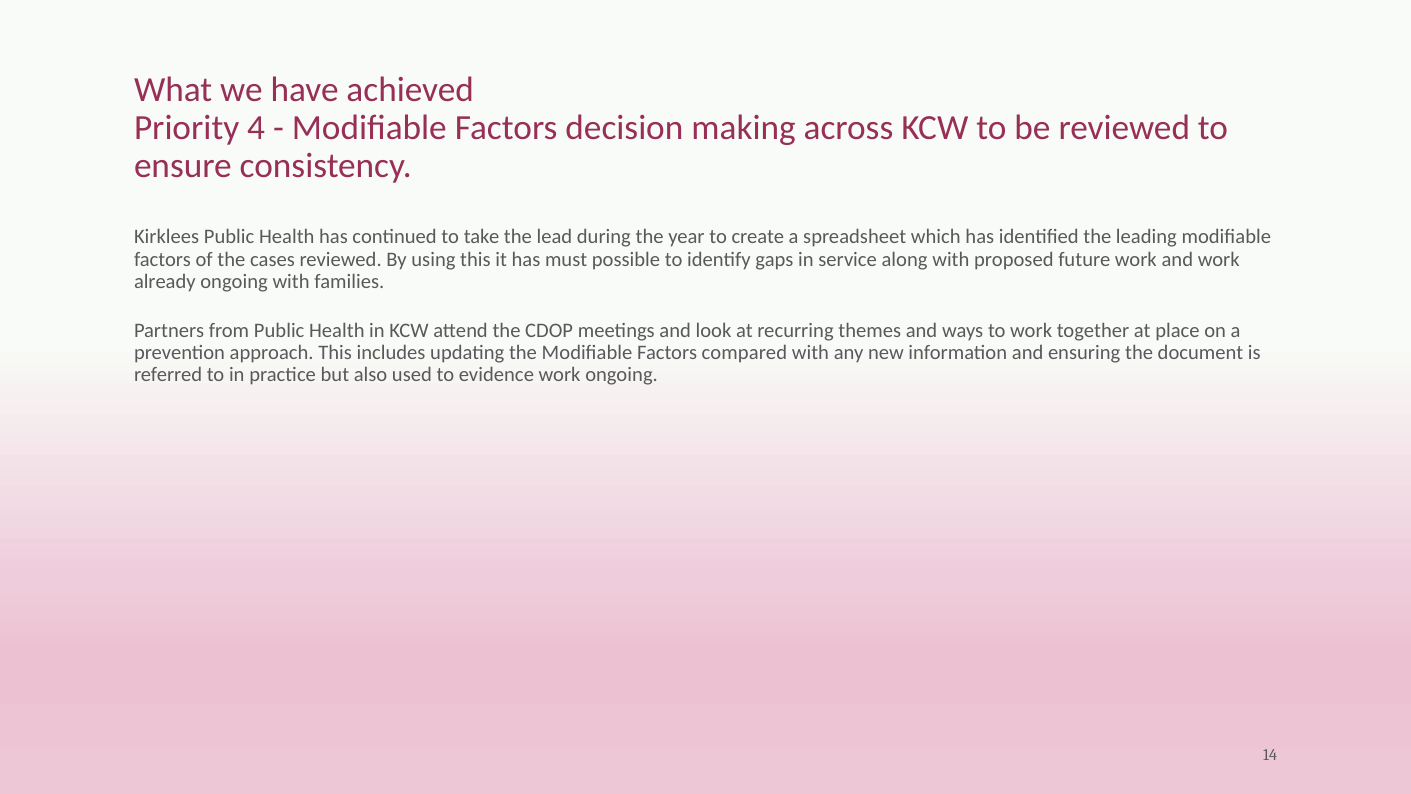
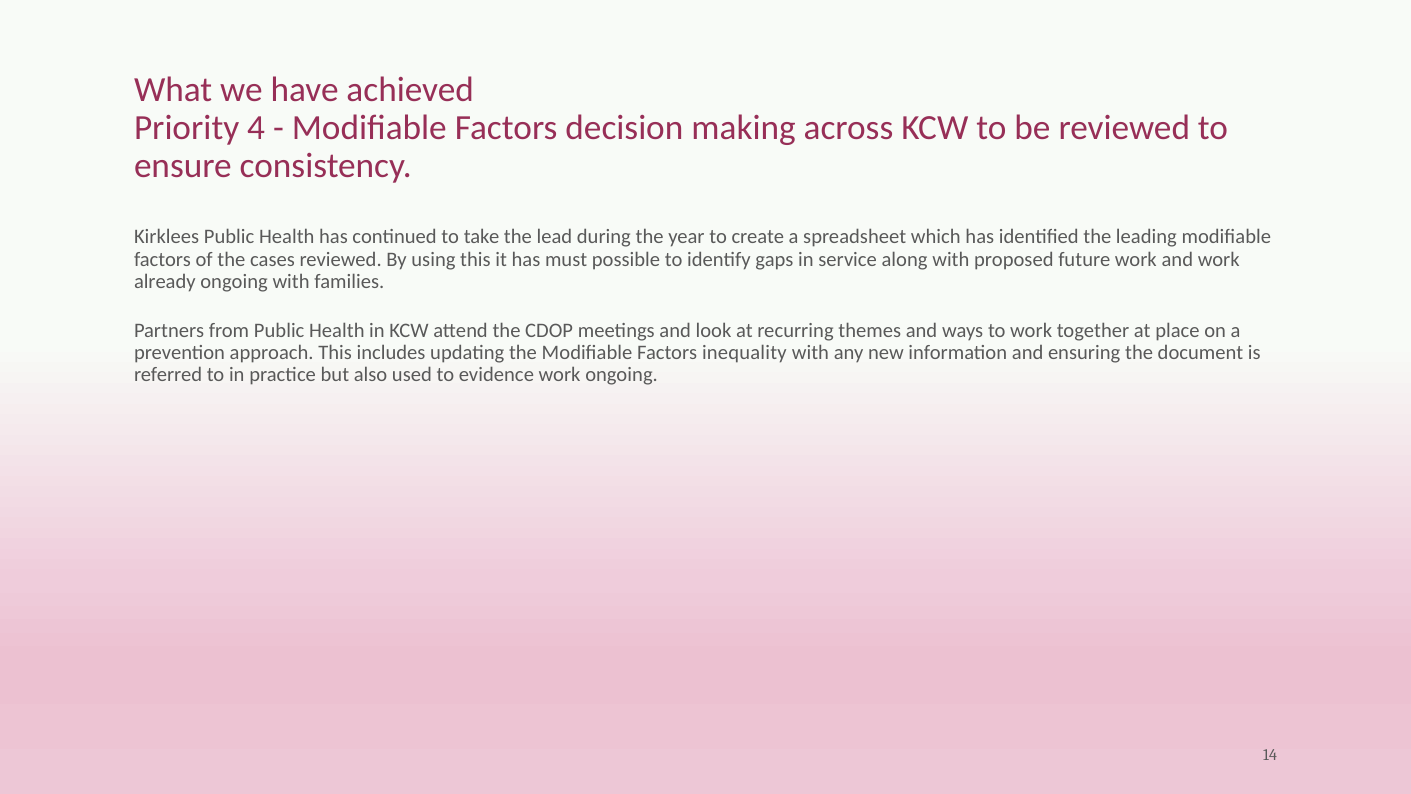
compared: compared -> inequality
